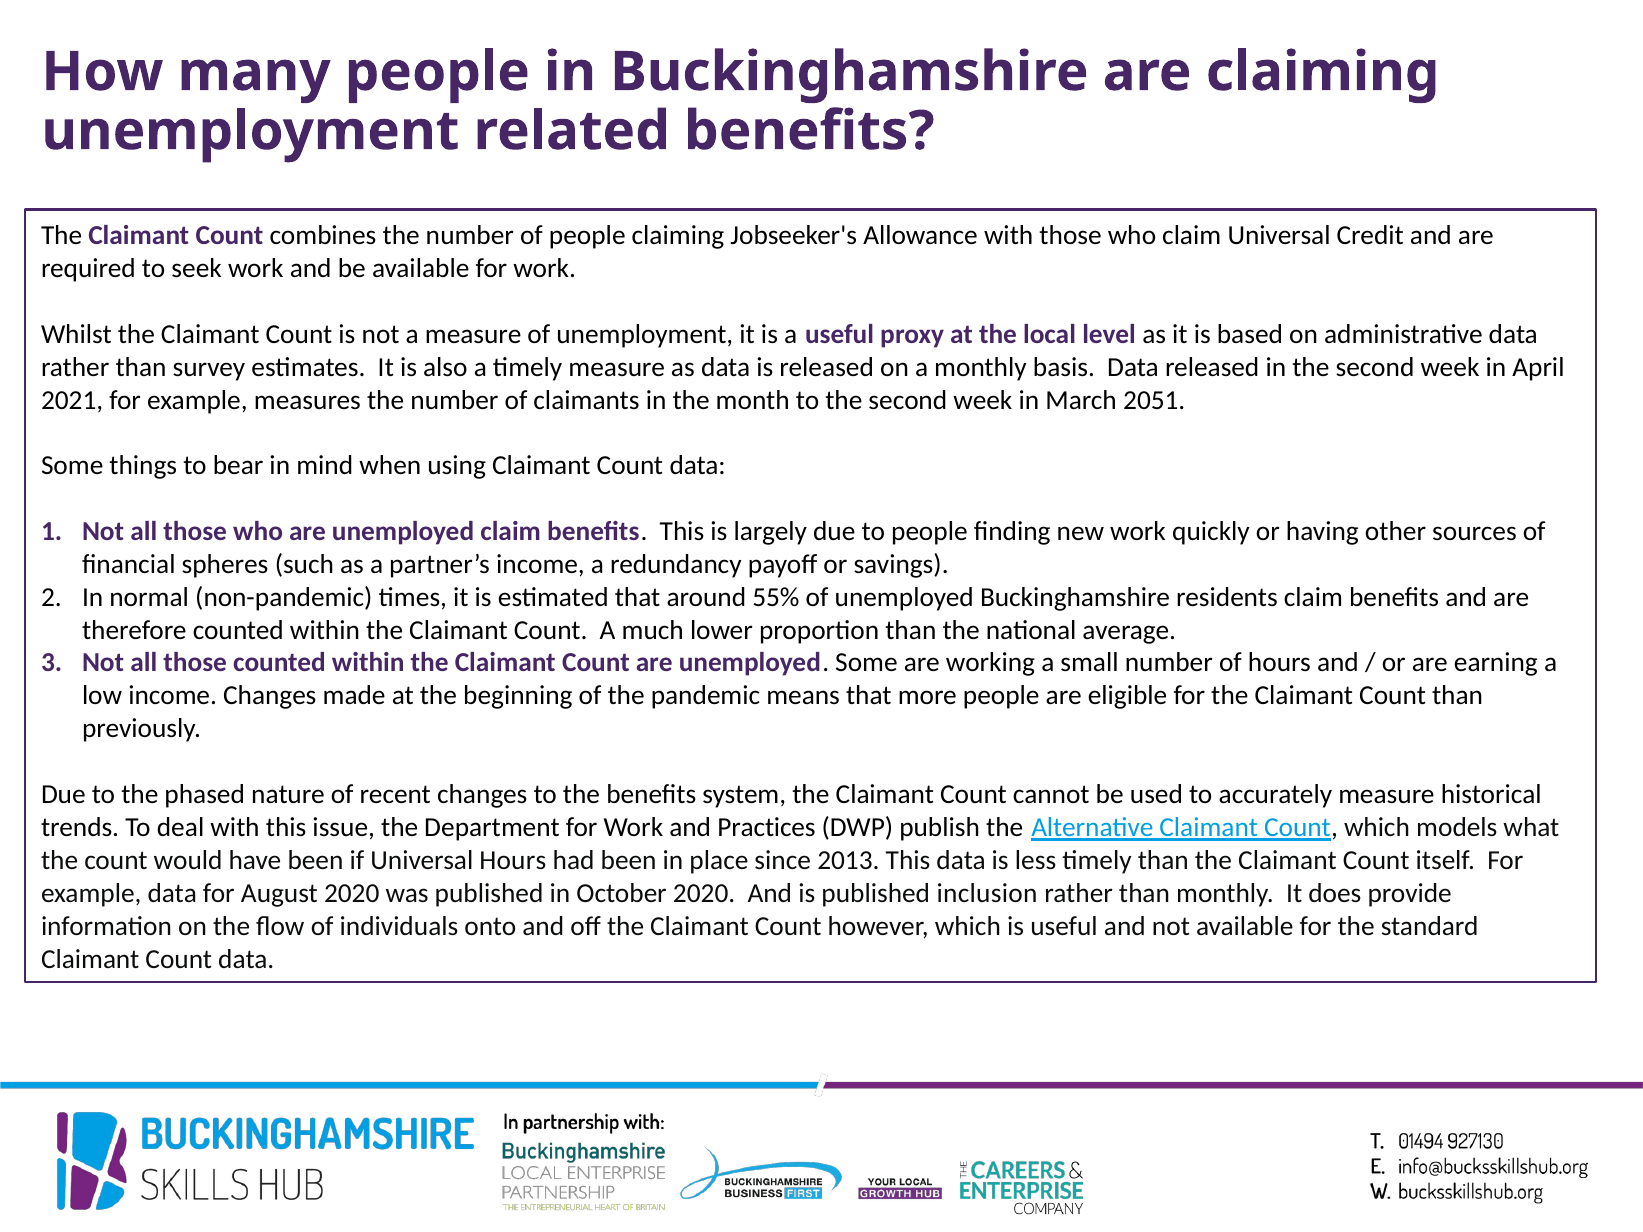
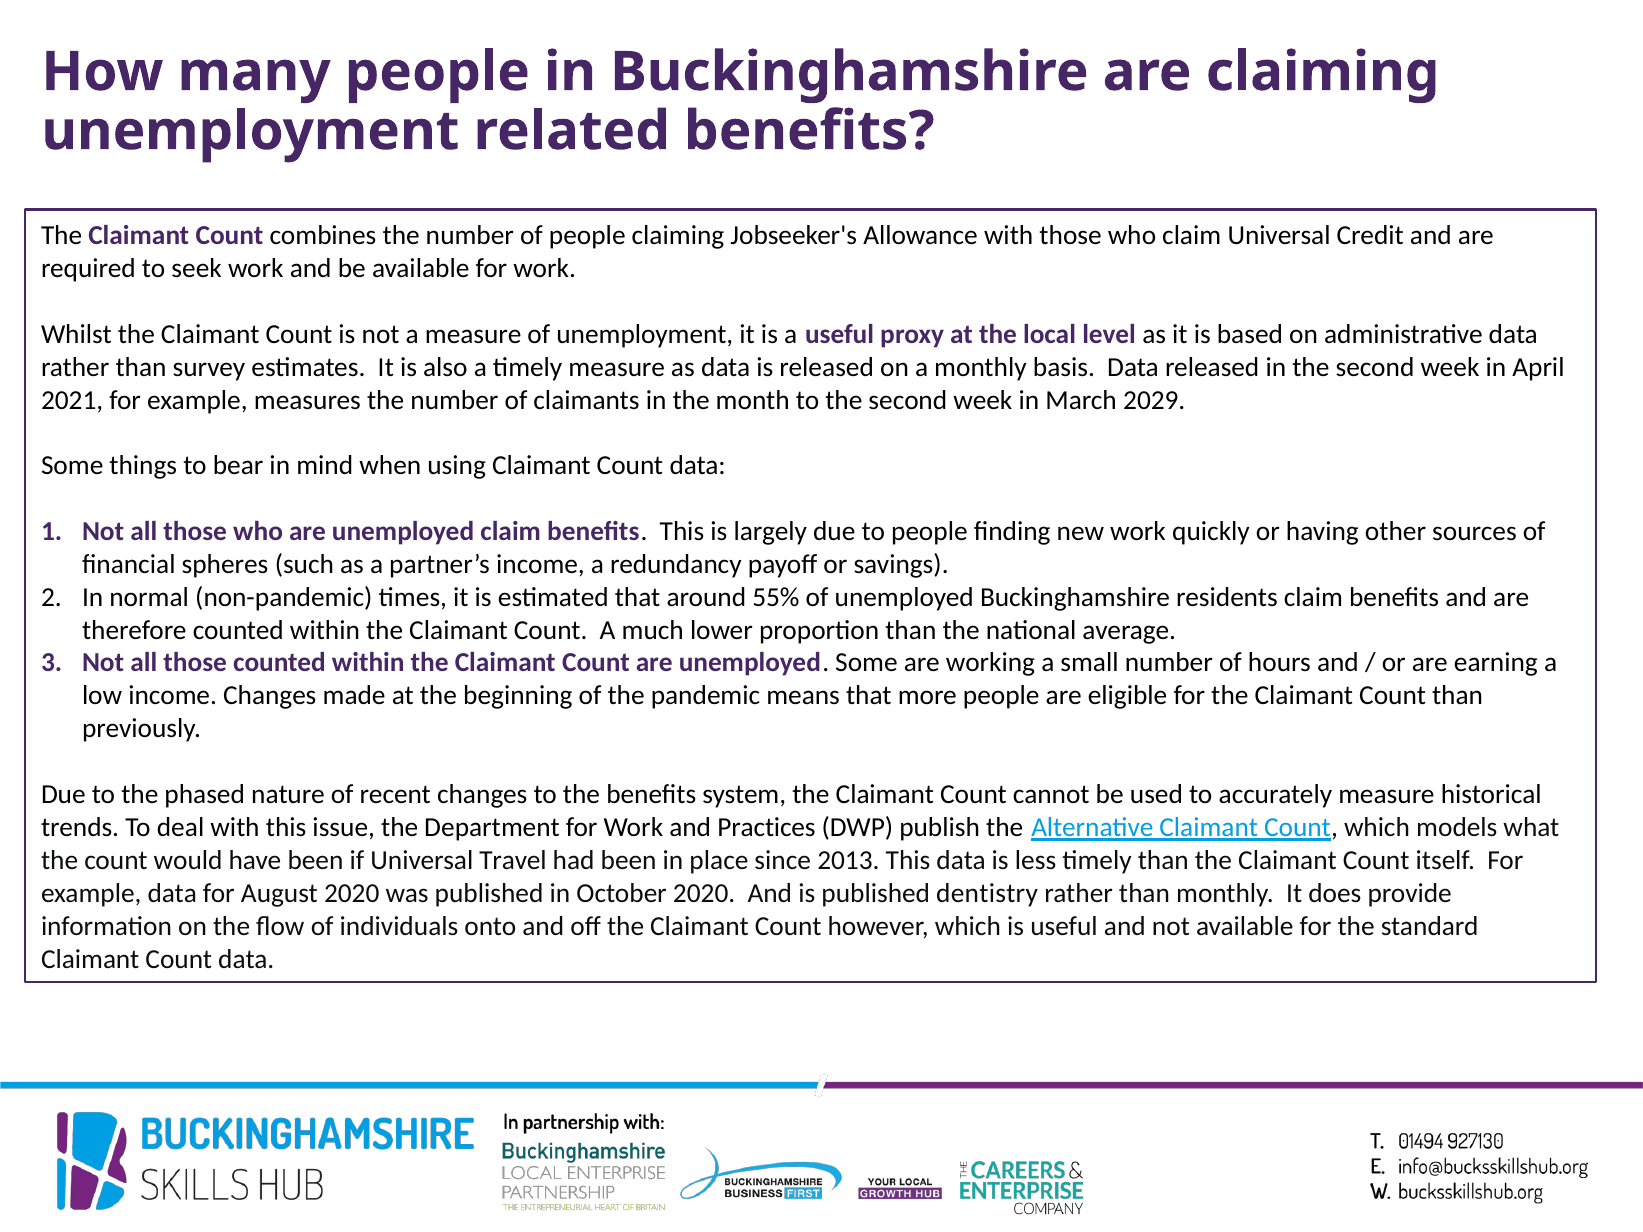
2051: 2051 -> 2029
Universal Hours: Hours -> Travel
inclusion: inclusion -> dentistry
